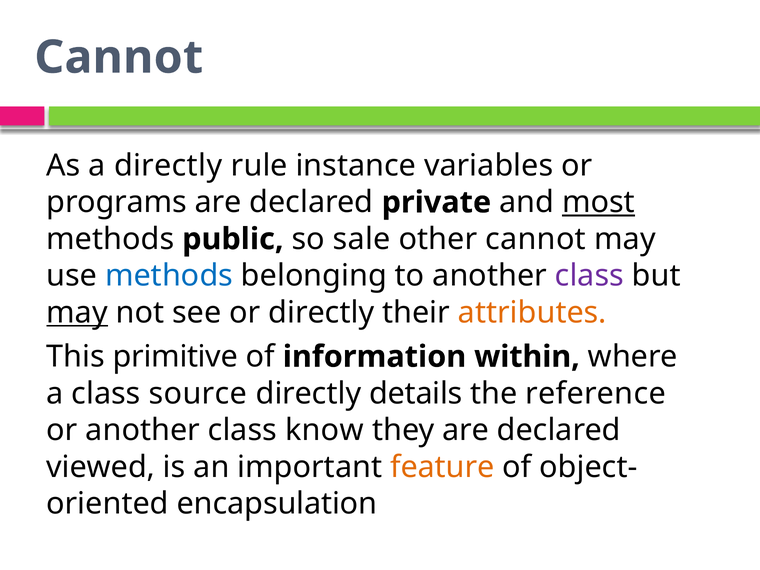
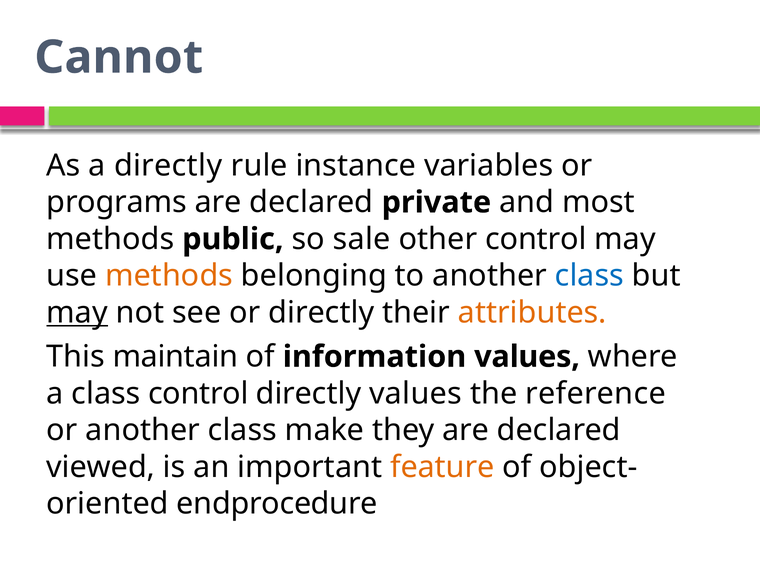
most underline: present -> none
other cannot: cannot -> control
methods at (169, 276) colour: blue -> orange
class at (589, 276) colour: purple -> blue
primitive: primitive -> maintain
information within: within -> values
class source: source -> control
directly details: details -> values
know: know -> make
encapsulation: encapsulation -> endprocedure
